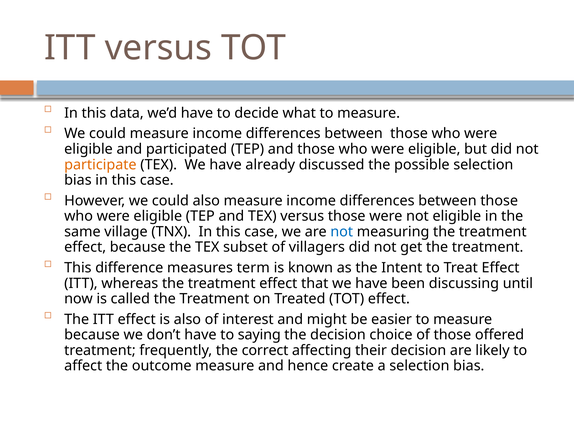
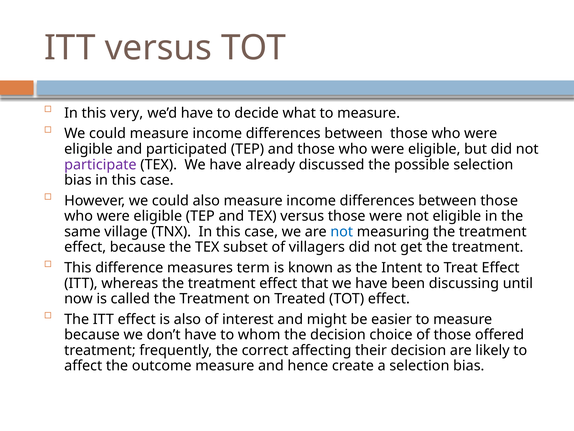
data: data -> very
participate colour: orange -> purple
saying: saying -> whom
